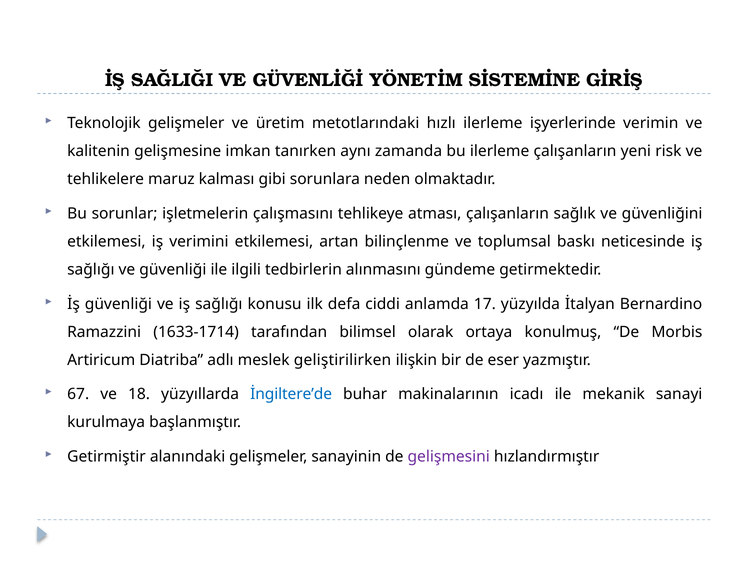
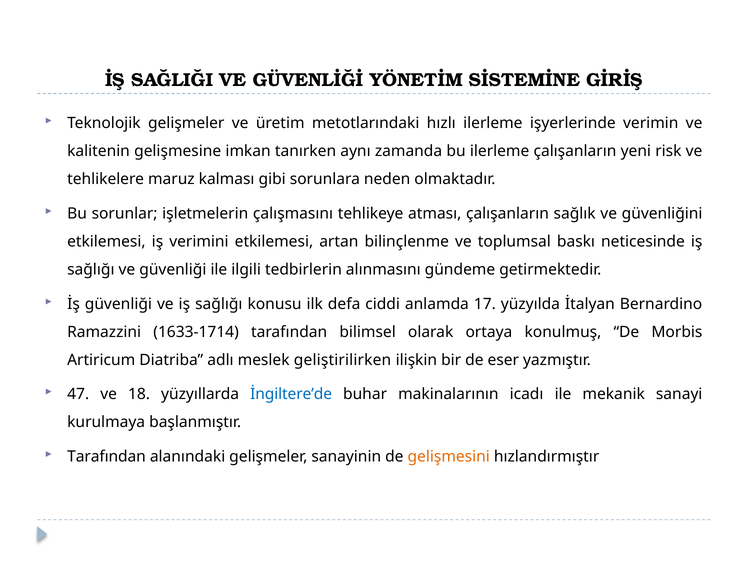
67: 67 -> 47
Getirmiştir at (106, 457): Getirmiştir -> Tarafından
gelişmesini colour: purple -> orange
